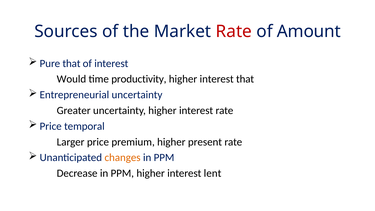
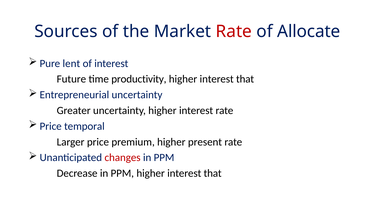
Amount: Amount -> Allocate
Pure that: that -> lent
Would: Would -> Future
changes colour: orange -> red
PPM higher interest lent: lent -> that
